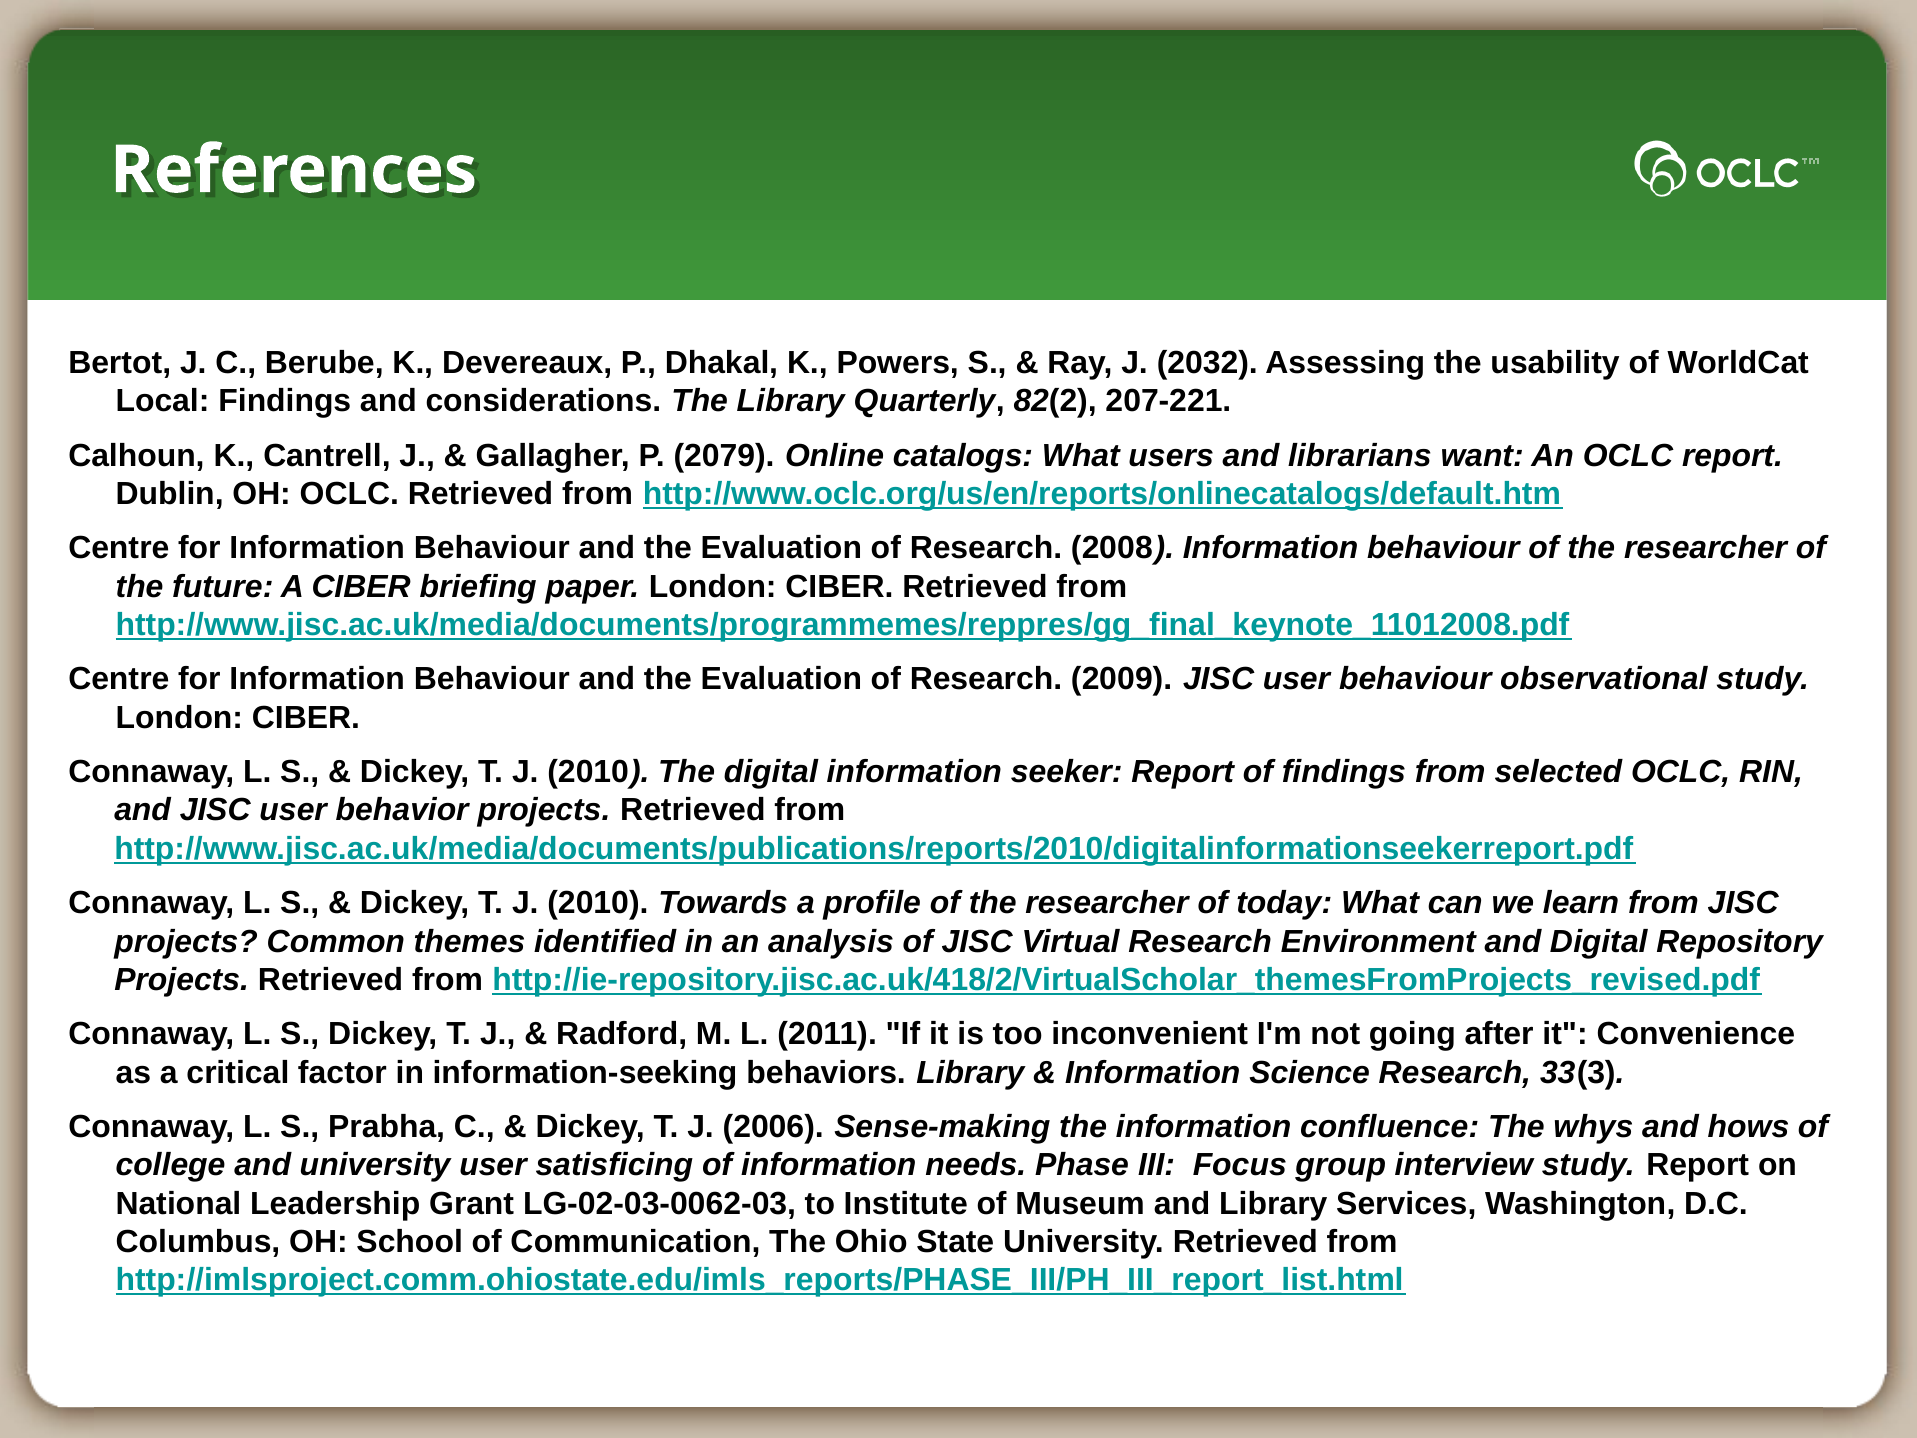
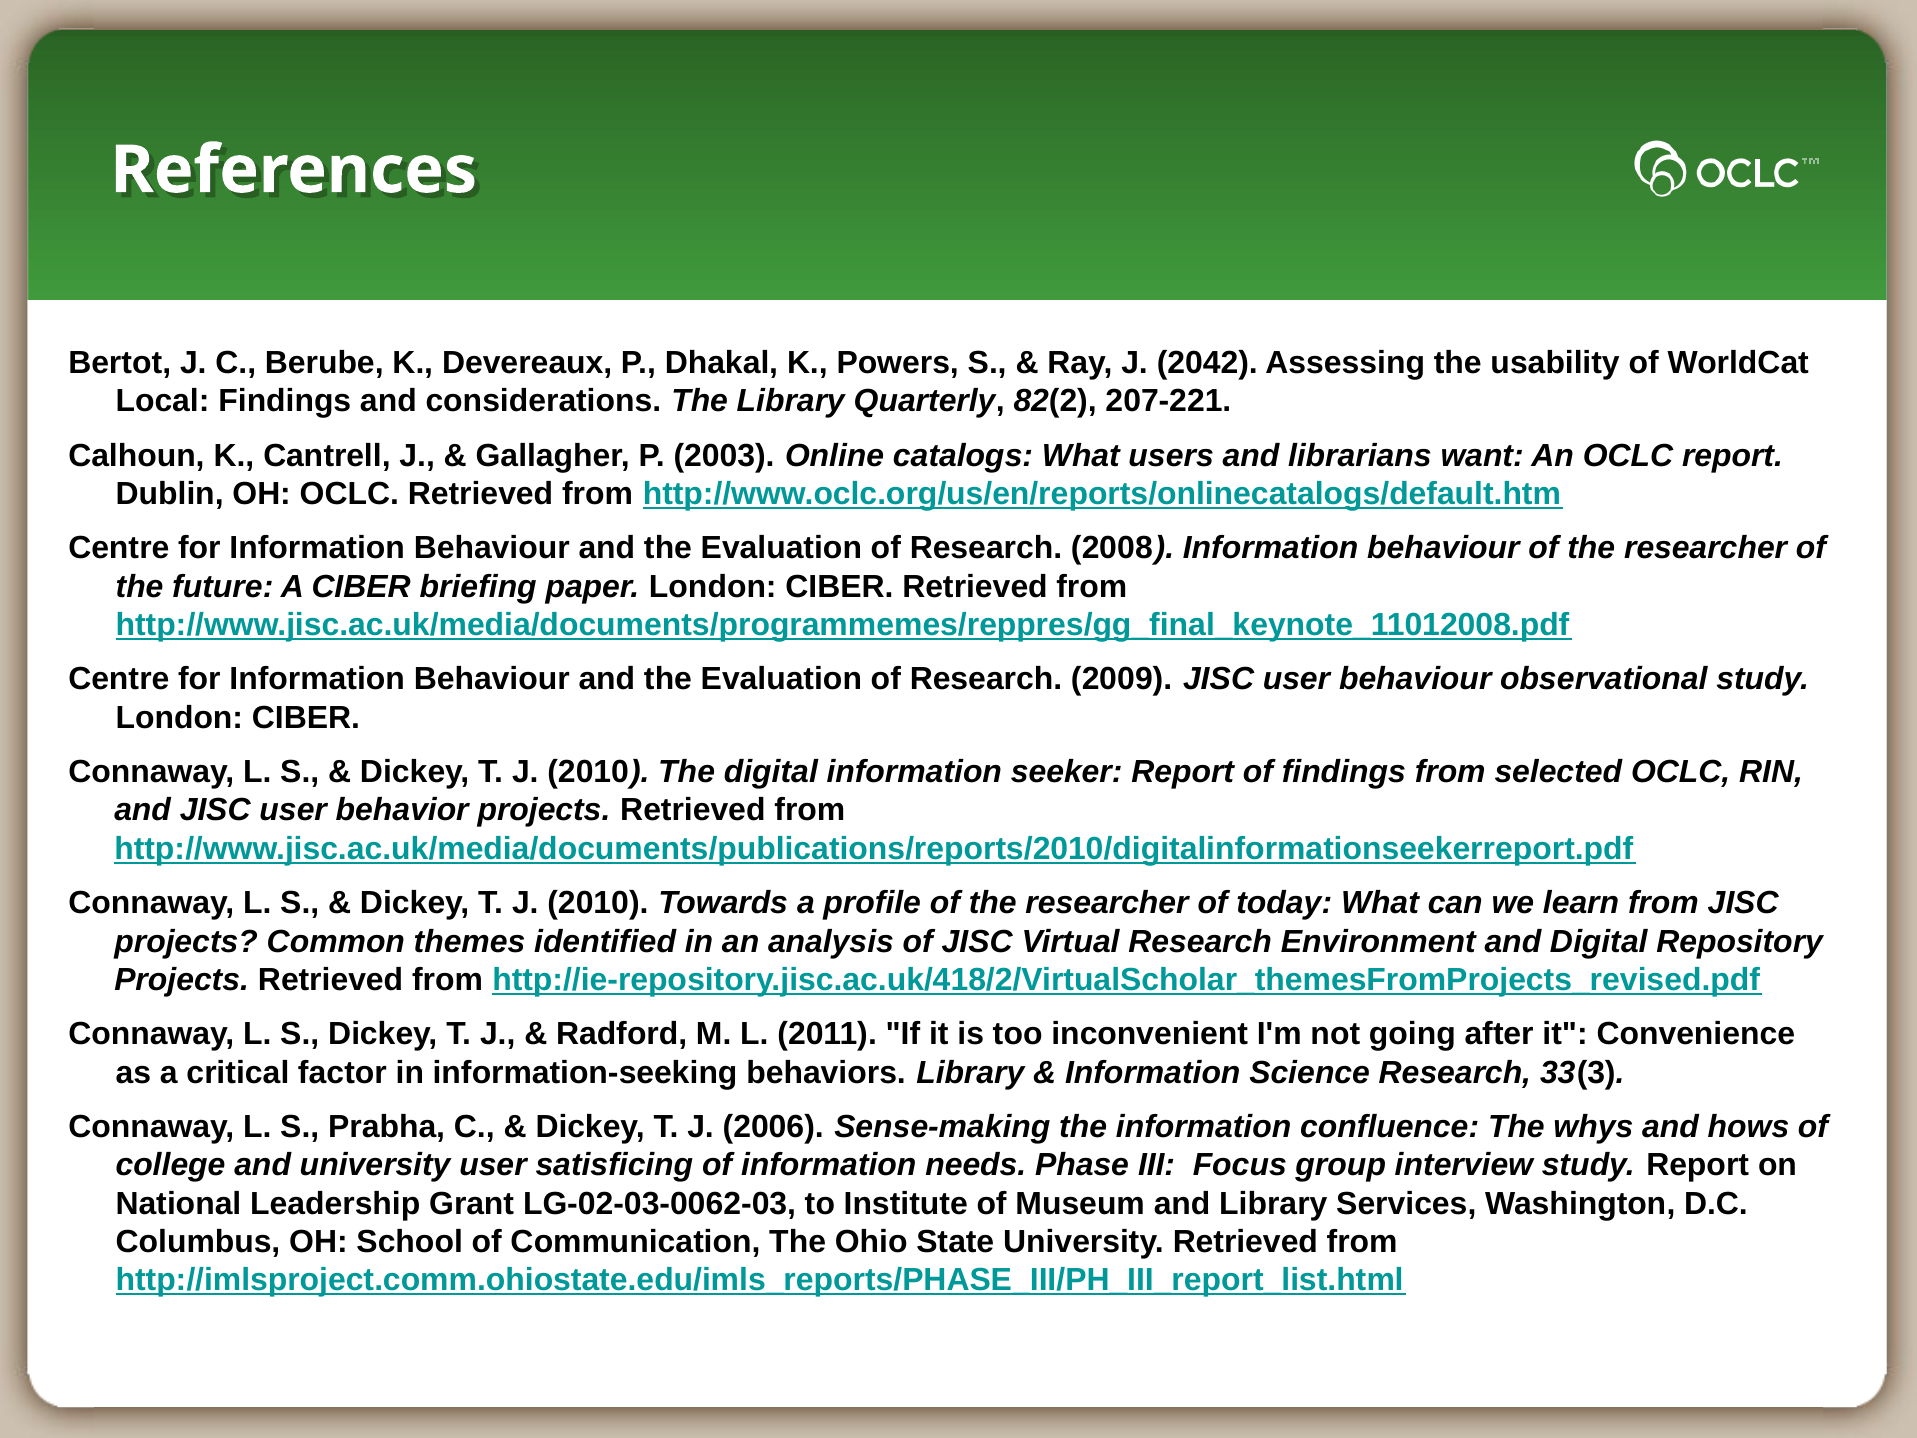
2032: 2032 -> 2042
2079: 2079 -> 2003
